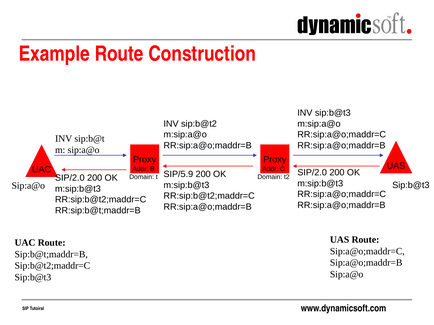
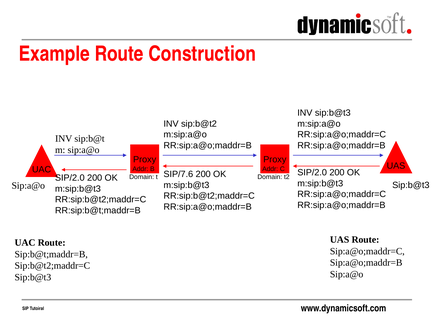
SIP/5.9: SIP/5.9 -> SIP/7.6
